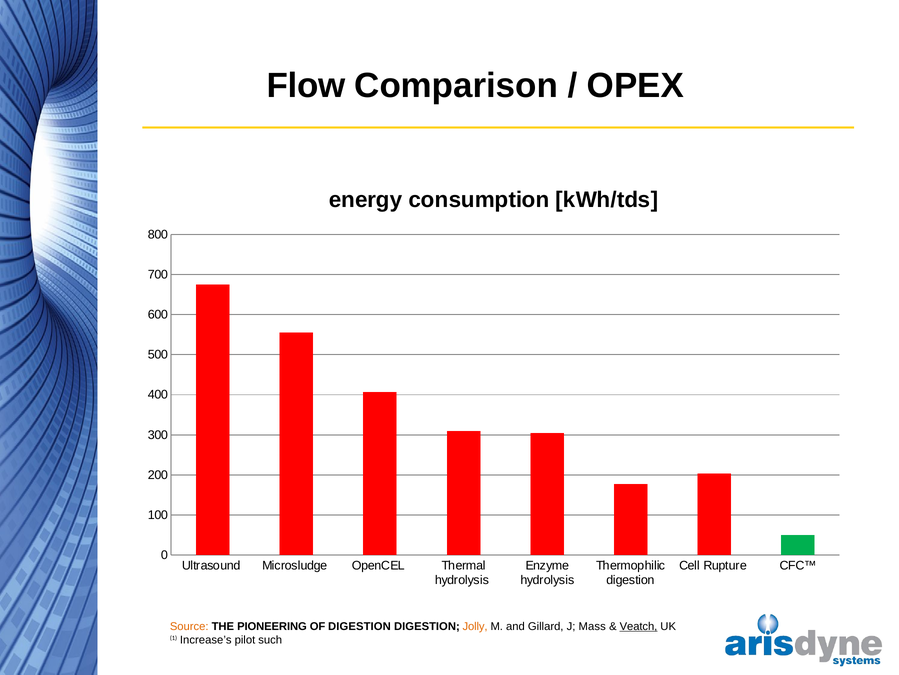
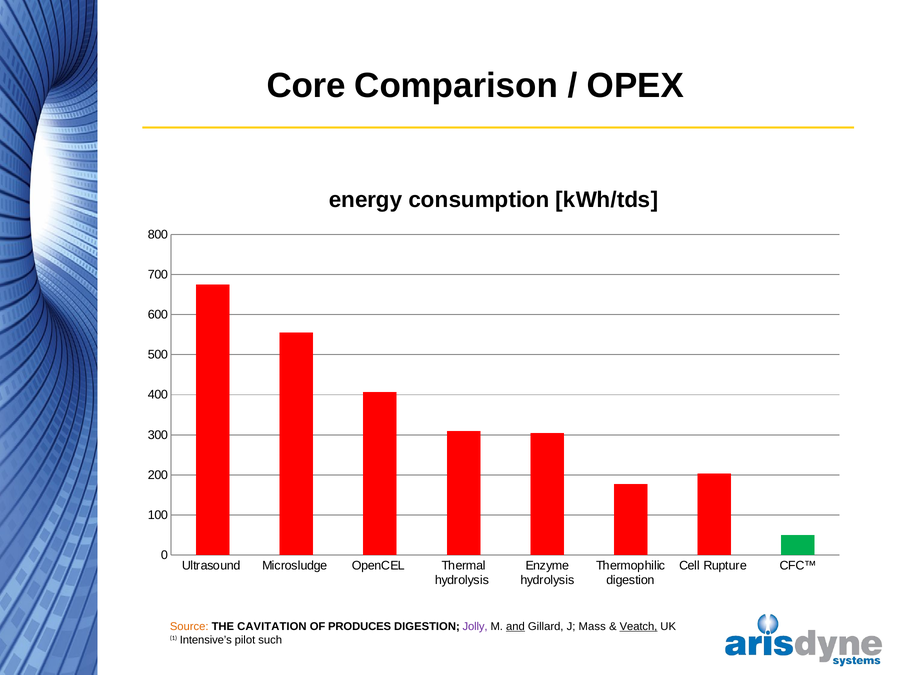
Flow: Flow -> Core
PIONEERING: PIONEERING -> CAVITATION
OF DIGESTION: DIGESTION -> PRODUCES
Jolly colour: orange -> purple
and underline: none -> present
Increase’s: Increase’s -> Intensive’s
